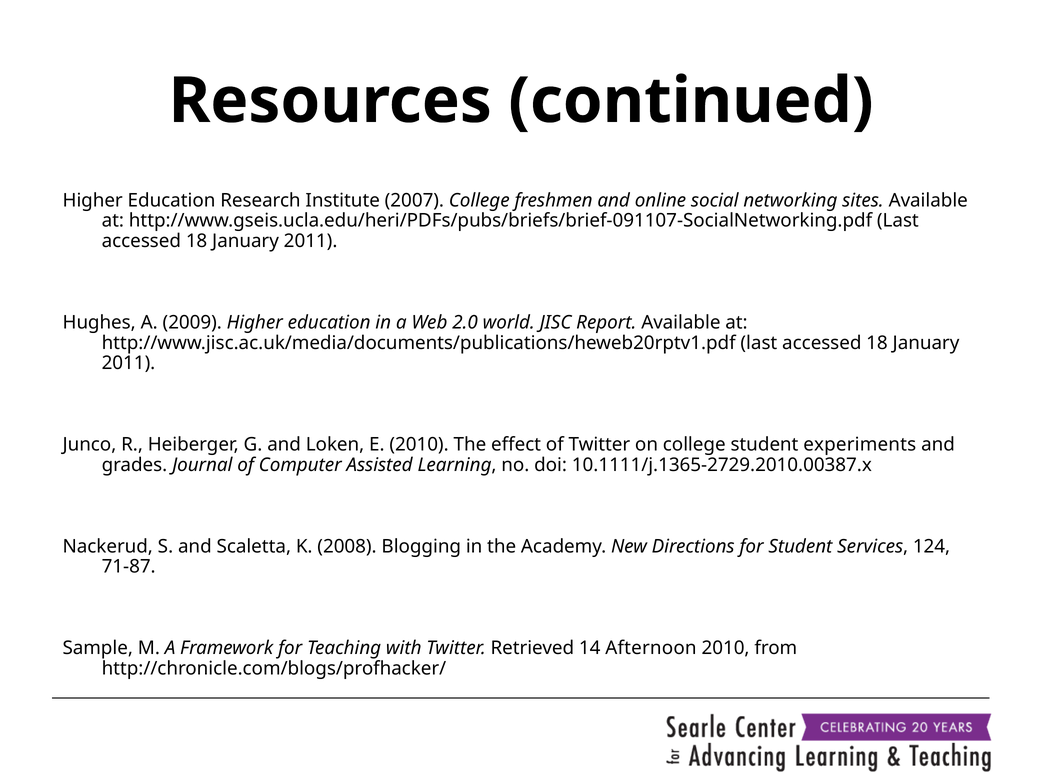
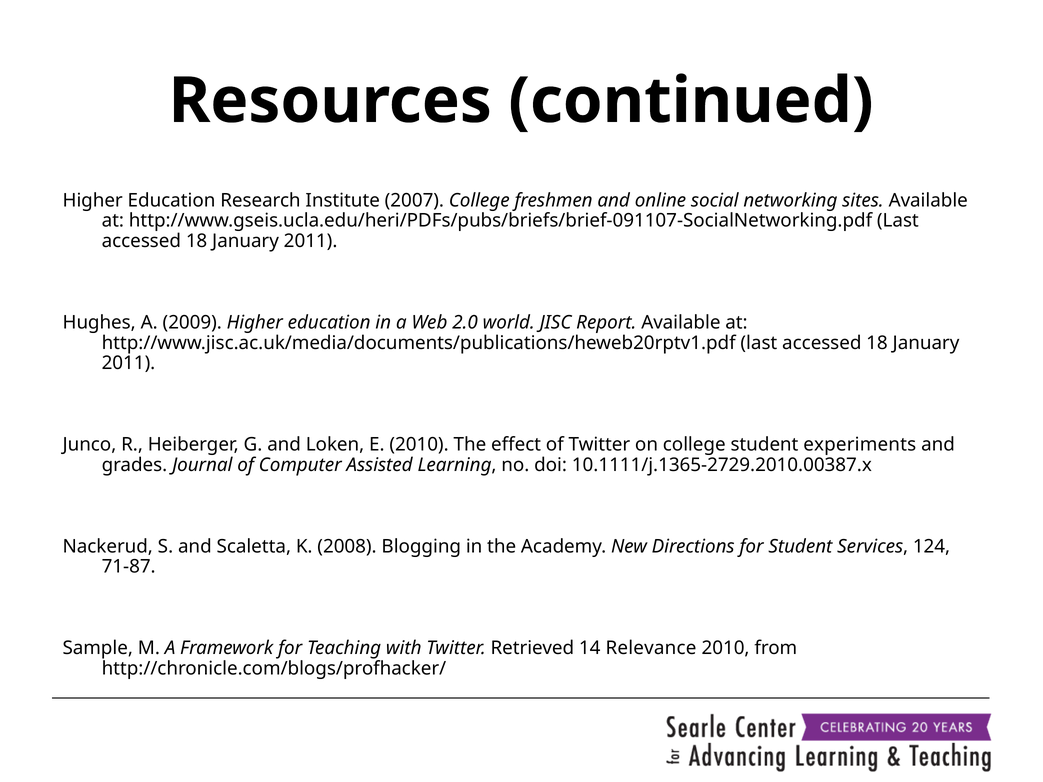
Afternoon: Afternoon -> Relevance
